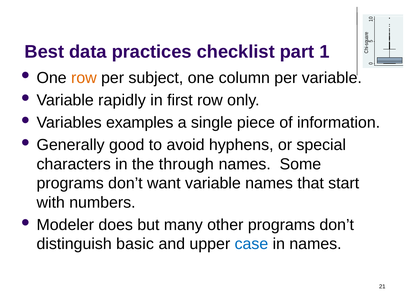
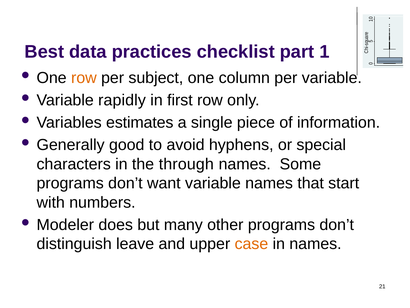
examples: examples -> estimates
basic: basic -> leave
case colour: blue -> orange
